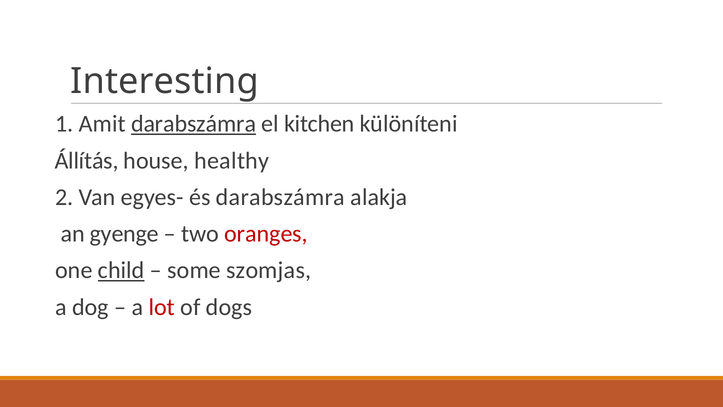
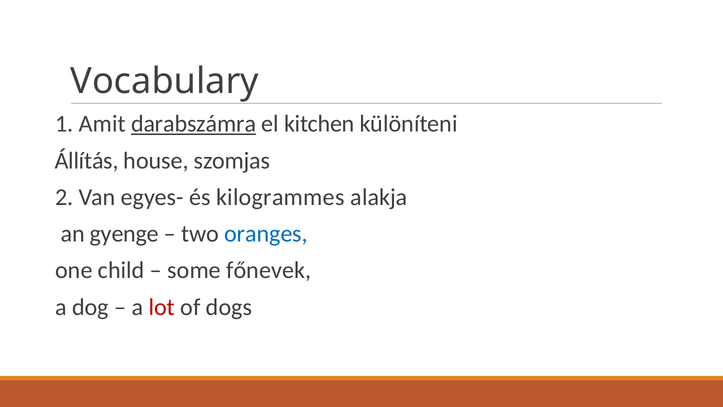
Interesting: Interesting -> Vocabulary
healthy: healthy -> szomjas
és darabszámra: darabszámra -> kilogrammes
oranges colour: red -> blue
child underline: present -> none
szomjas: szomjas -> főnevek
